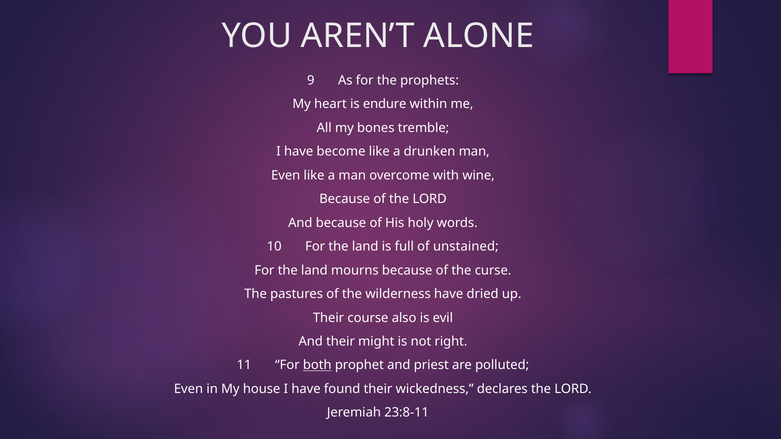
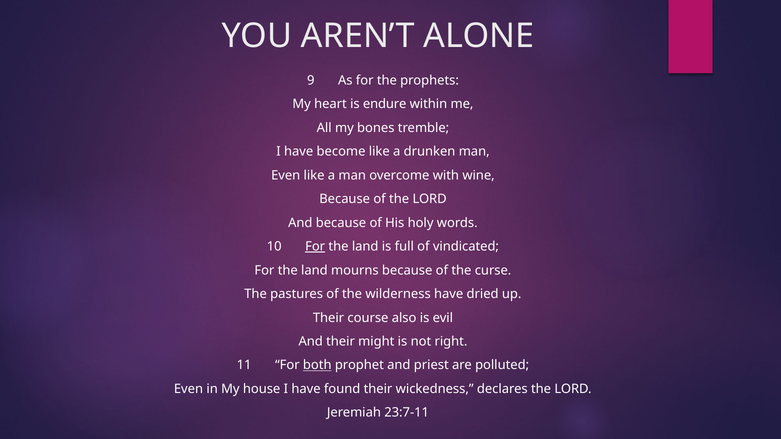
For at (315, 247) underline: none -> present
unstained: unstained -> vindicated
23:8-11: 23:8-11 -> 23:7-11
